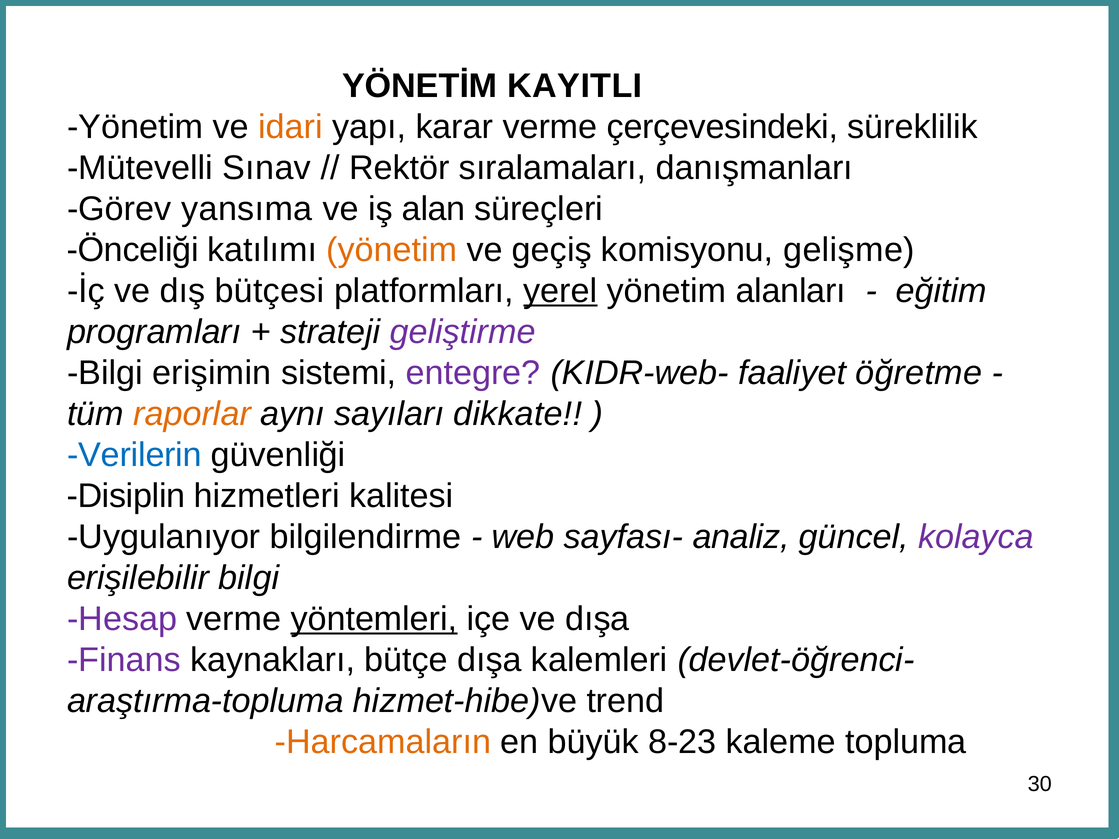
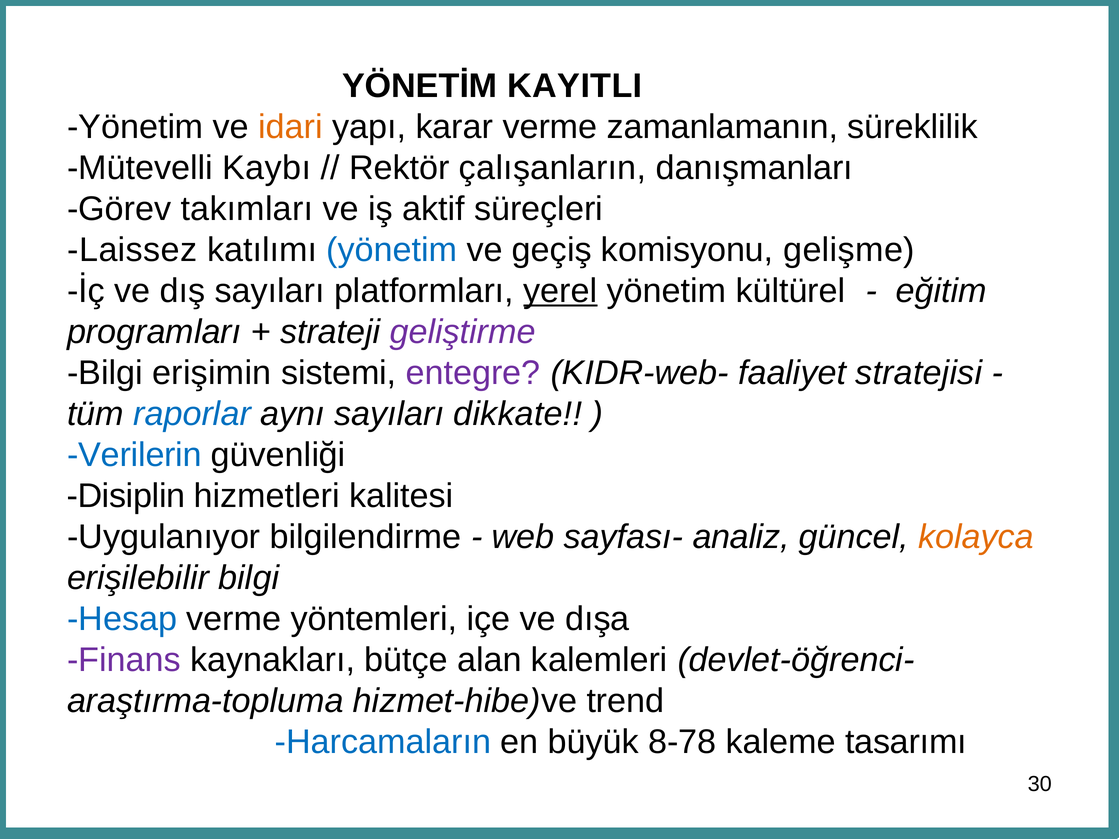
çerçevesindeki: çerçevesindeki -> zamanlamanın
Sınav: Sınav -> Kaybı
sıralamaları: sıralamaları -> çalışanların
yansıma: yansıma -> takımları
alan: alan -> aktif
Önceliği: Önceliği -> Laissez
yönetim at (392, 250) colour: orange -> blue
dış bütçesi: bütçesi -> sayıları
alanları: alanları -> kültürel
öğretme: öğretme -> stratejisi
raporlar colour: orange -> blue
kolayca colour: purple -> orange
Hesap colour: purple -> blue
yöntemleri underline: present -> none
bütçe dışa: dışa -> alan
Harcamaların colour: orange -> blue
8-23: 8-23 -> 8-78
topluma: topluma -> tasarımı
